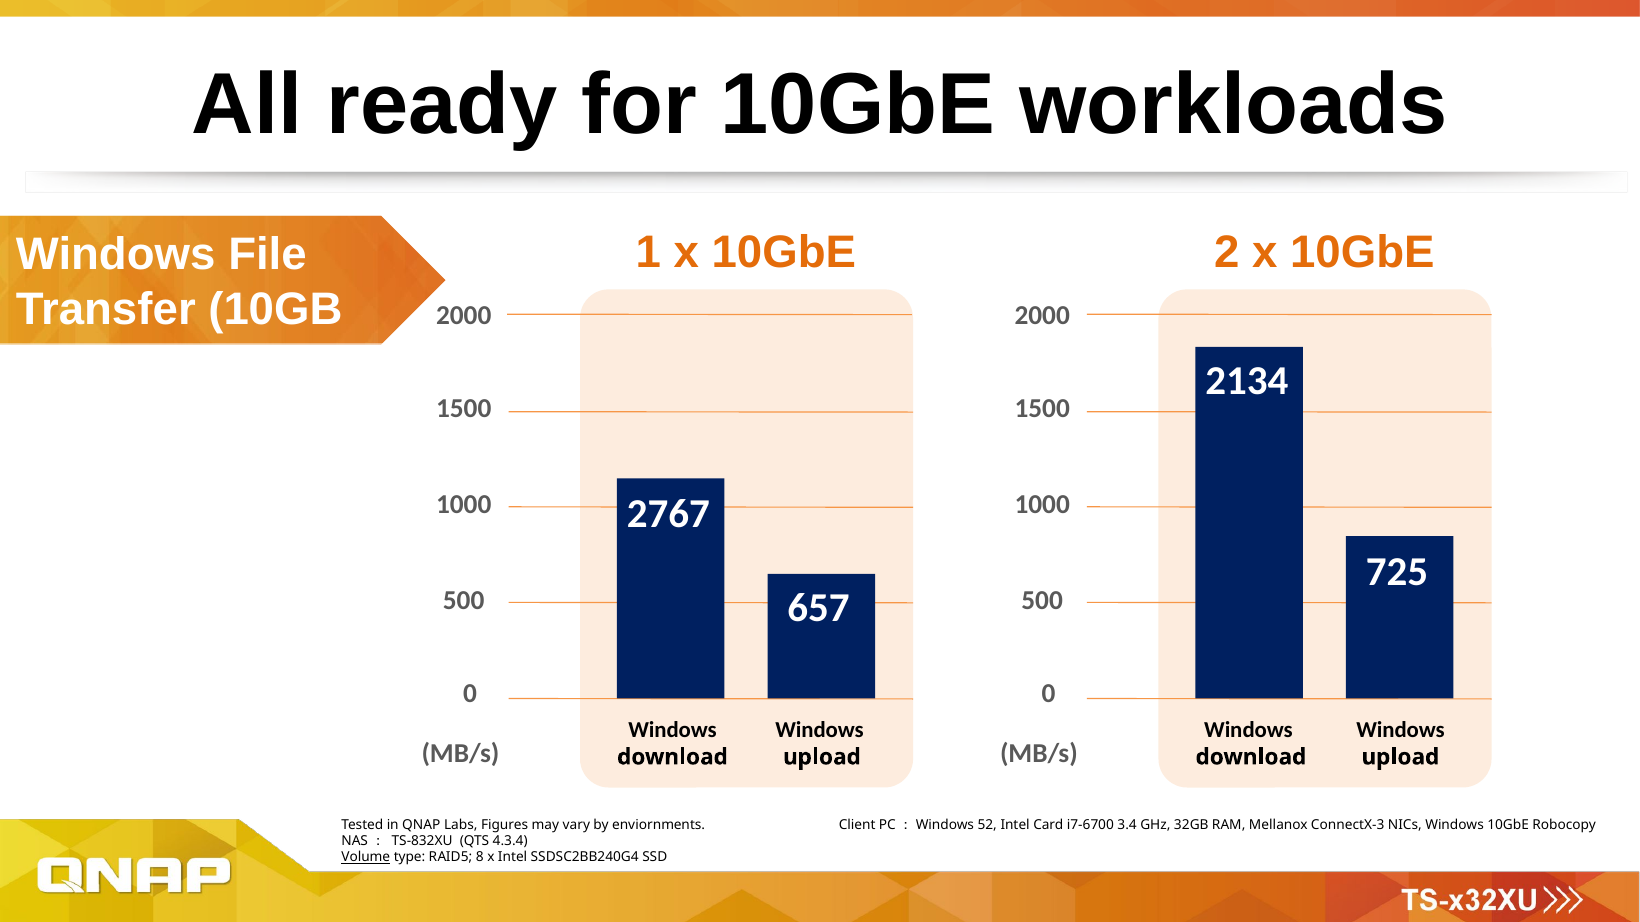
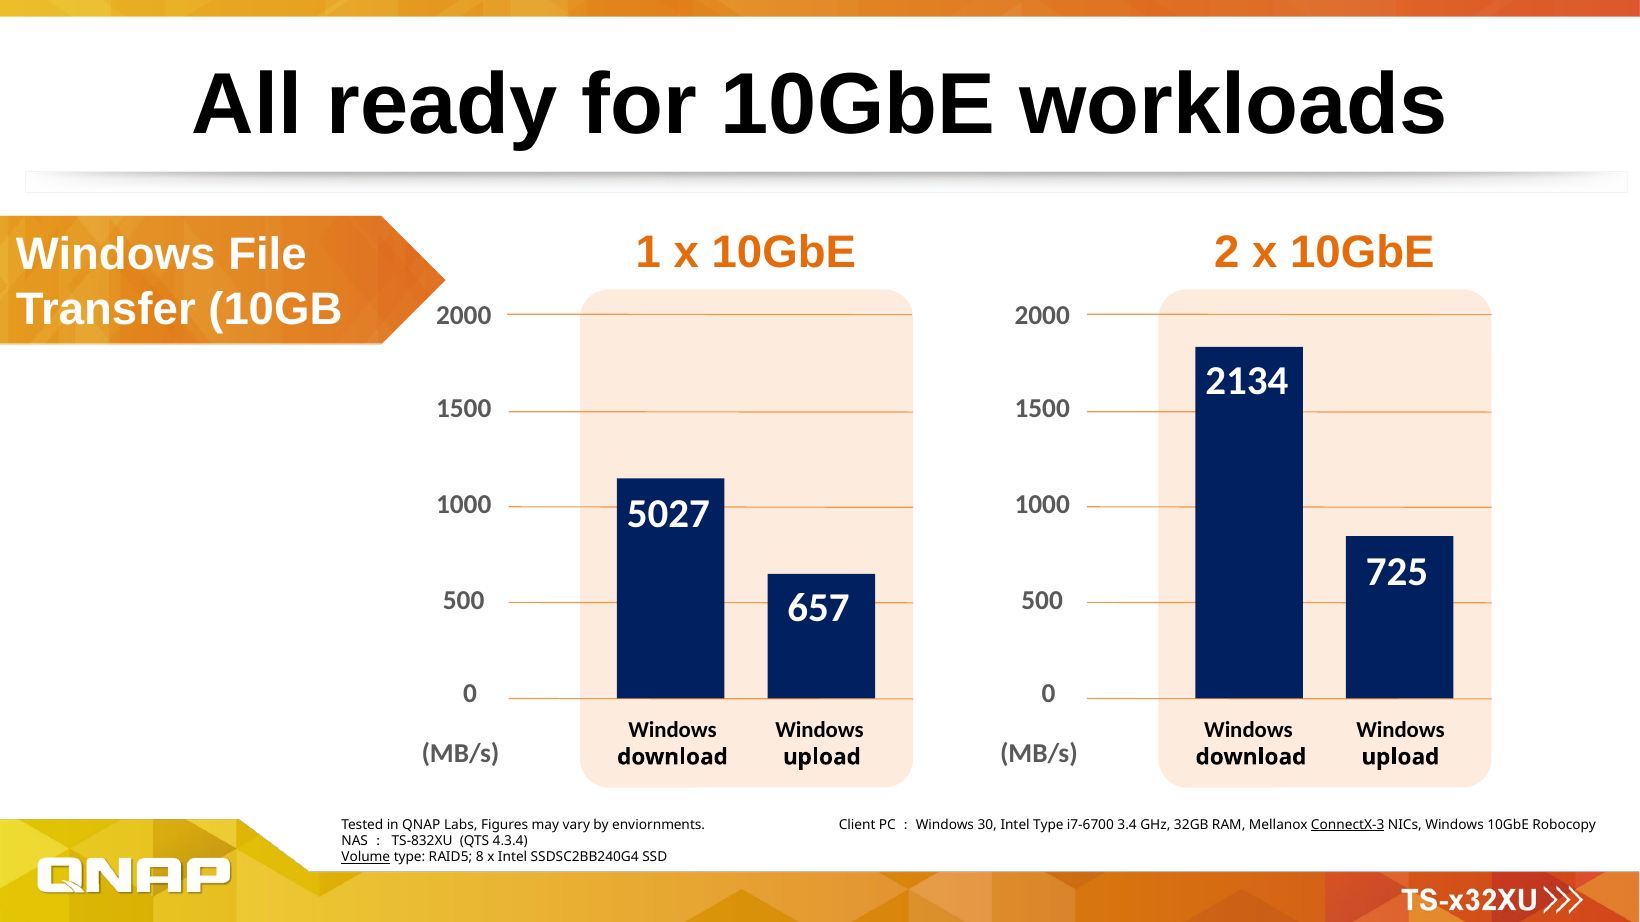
2767: 2767 -> 5027
52: 52 -> 30
Intel Card: Card -> Type
ConnectX-3 underline: none -> present
